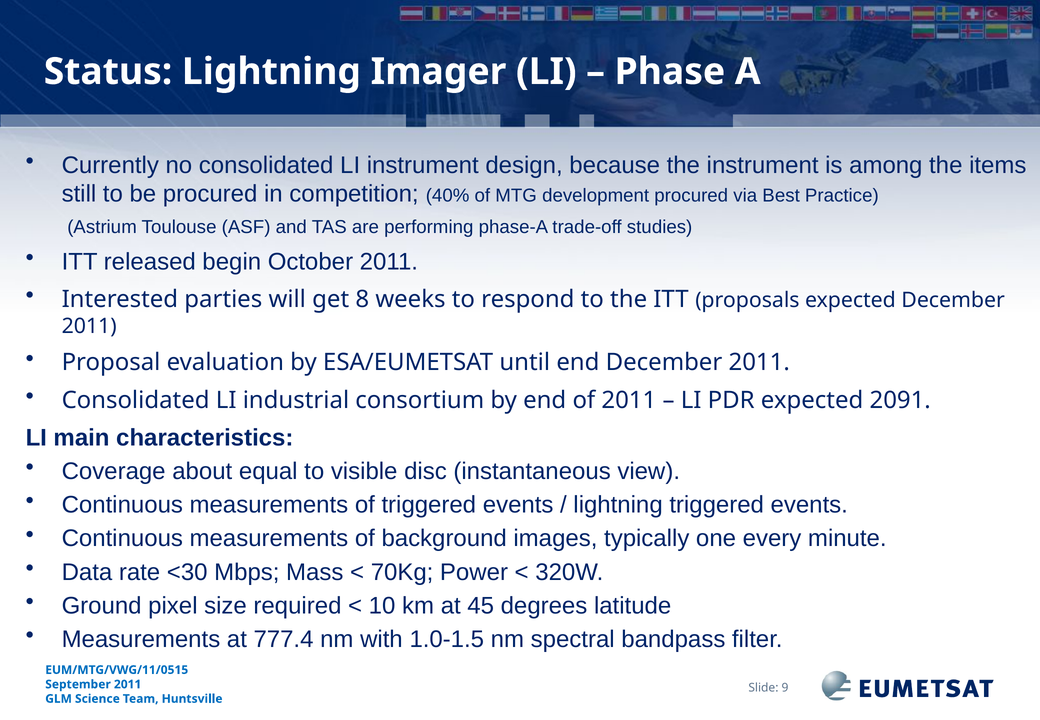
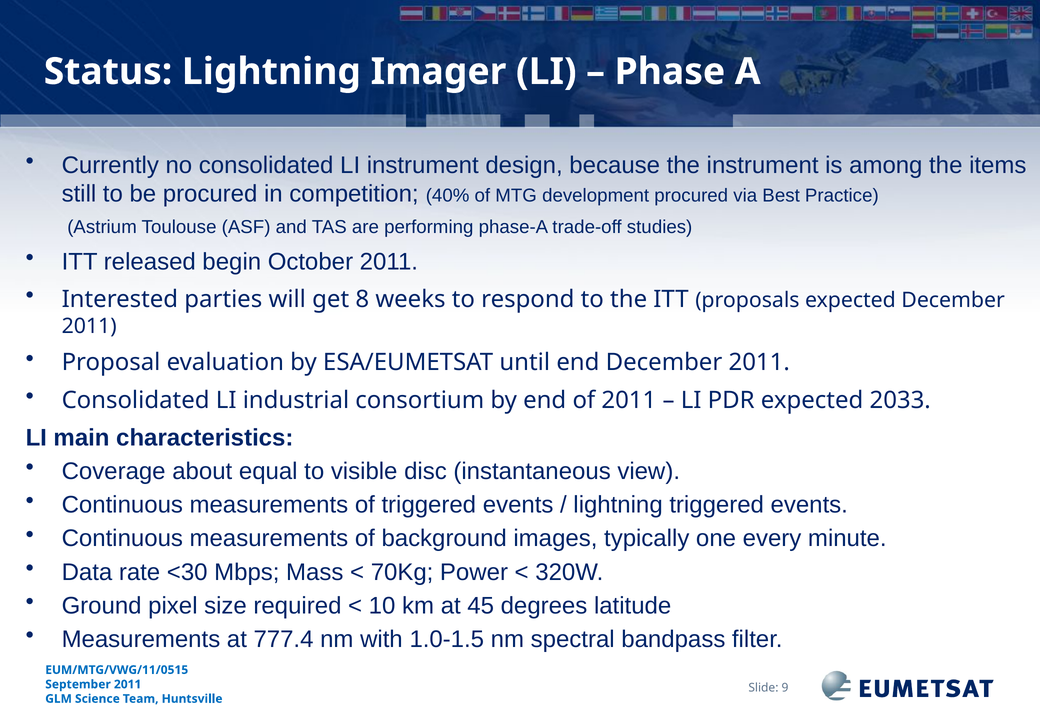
2091: 2091 -> 2033
